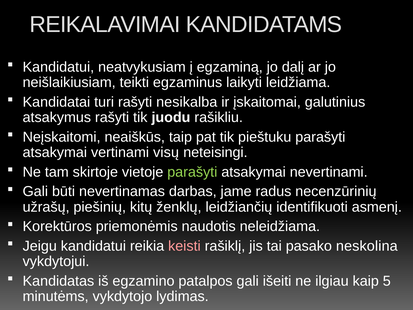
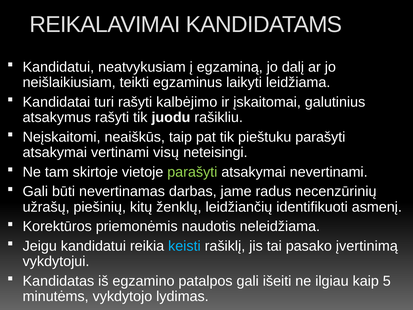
nesikalba: nesikalba -> kalbėjimo
keisti colour: pink -> light blue
neskolina: neskolina -> įvertinimą
